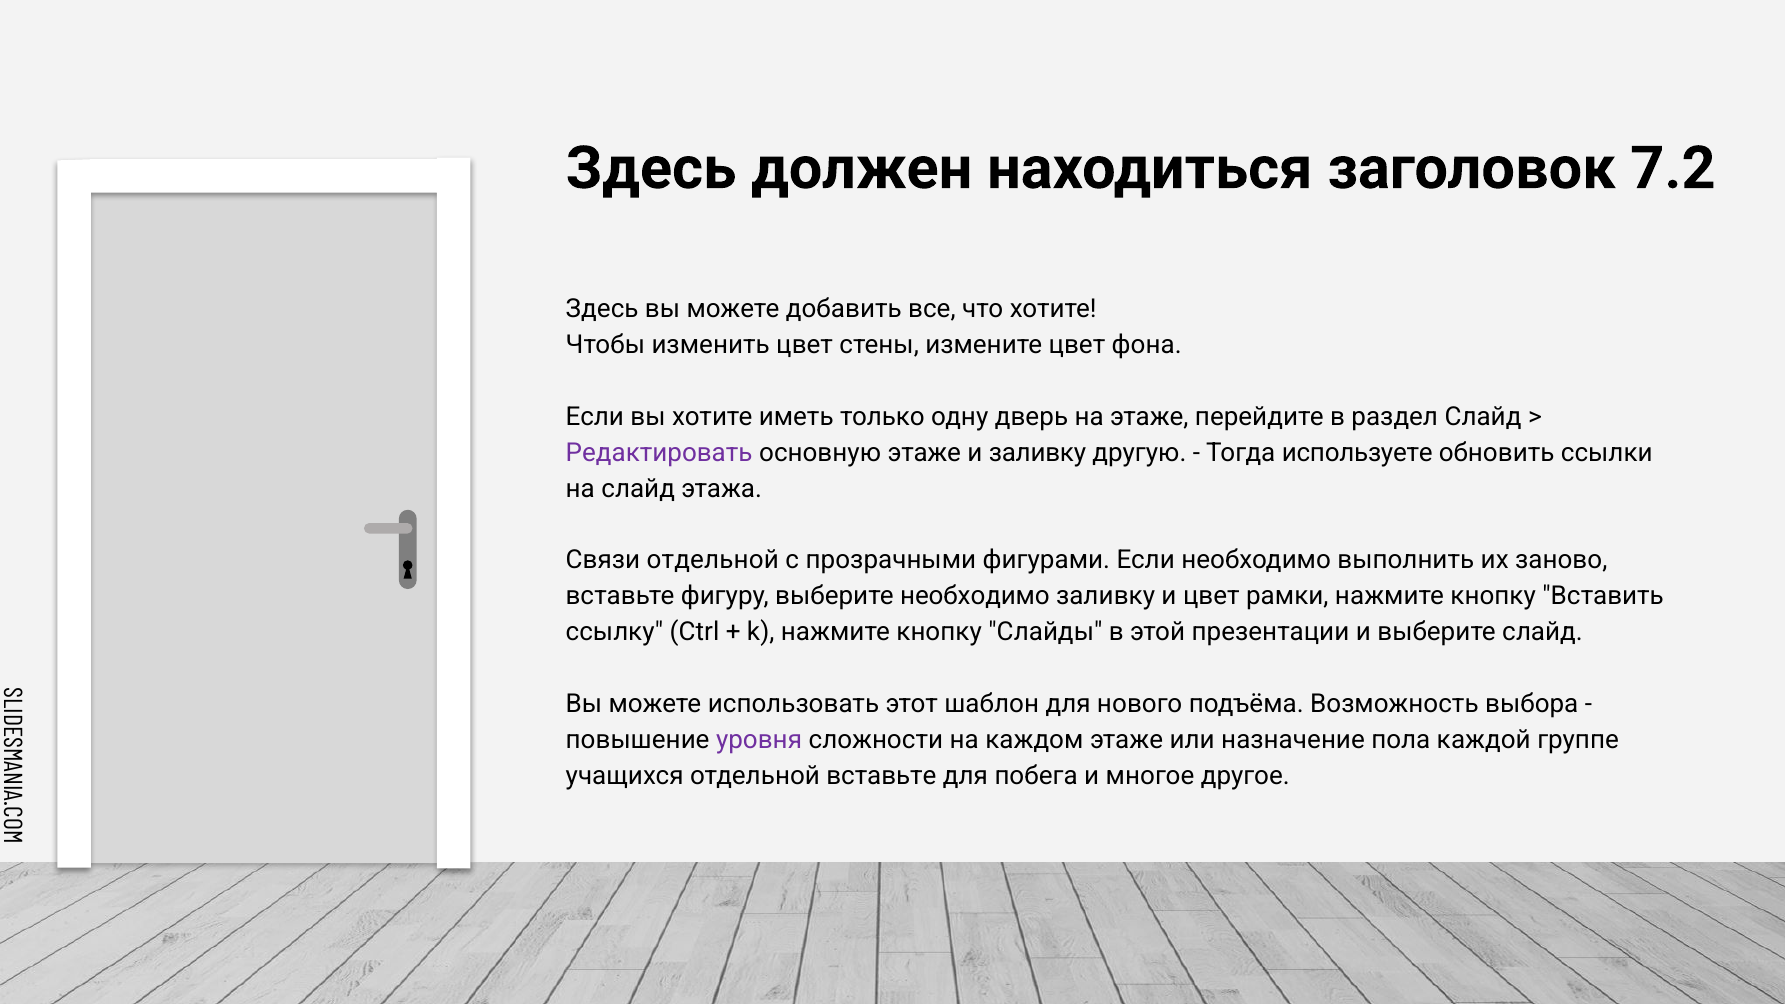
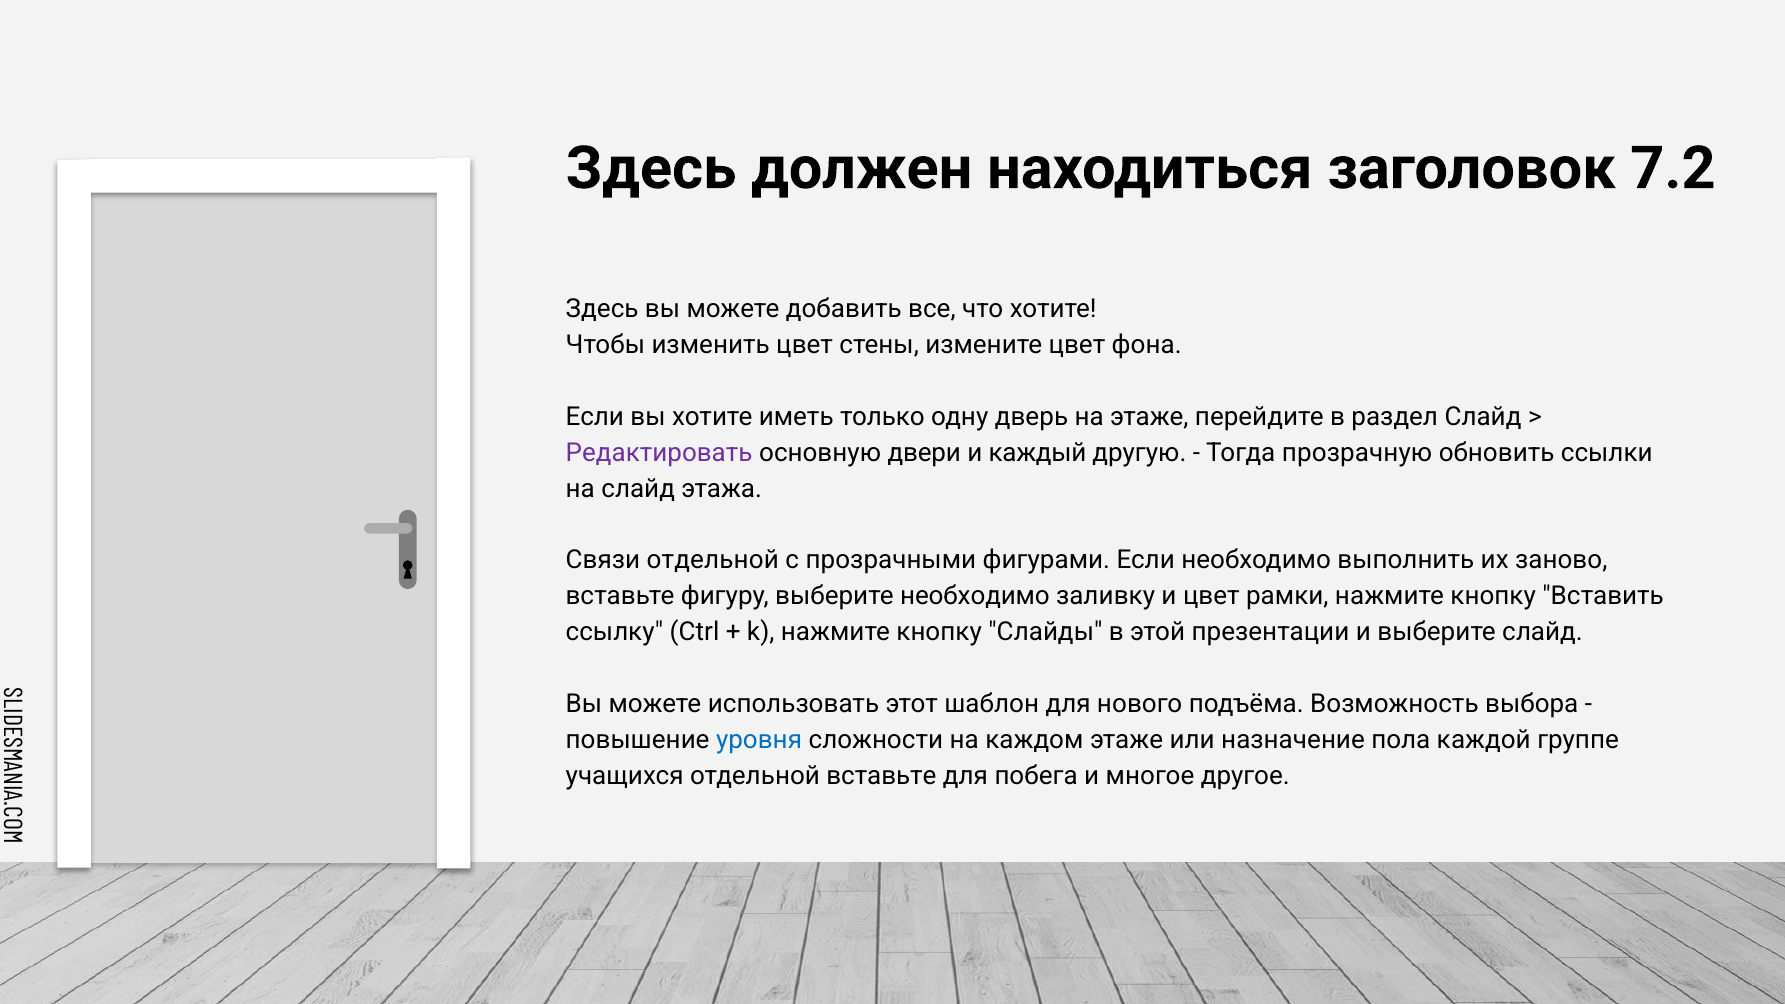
основную этаже: этаже -> двери
и заливку: заливку -> каждый
используете: используете -> прозрачную
уровня colour: purple -> blue
